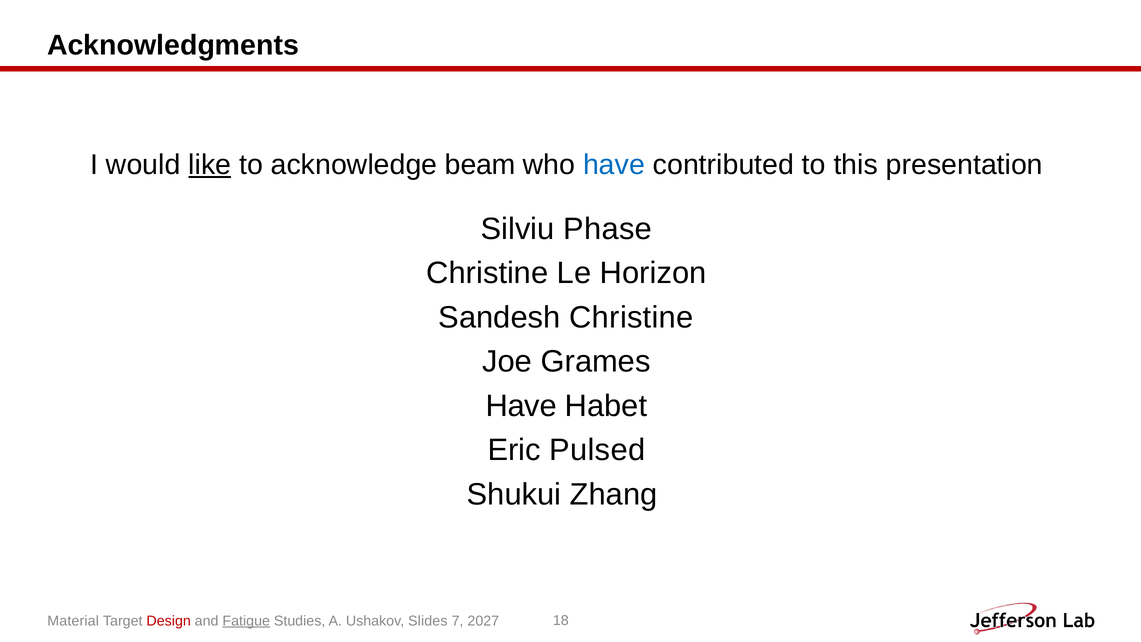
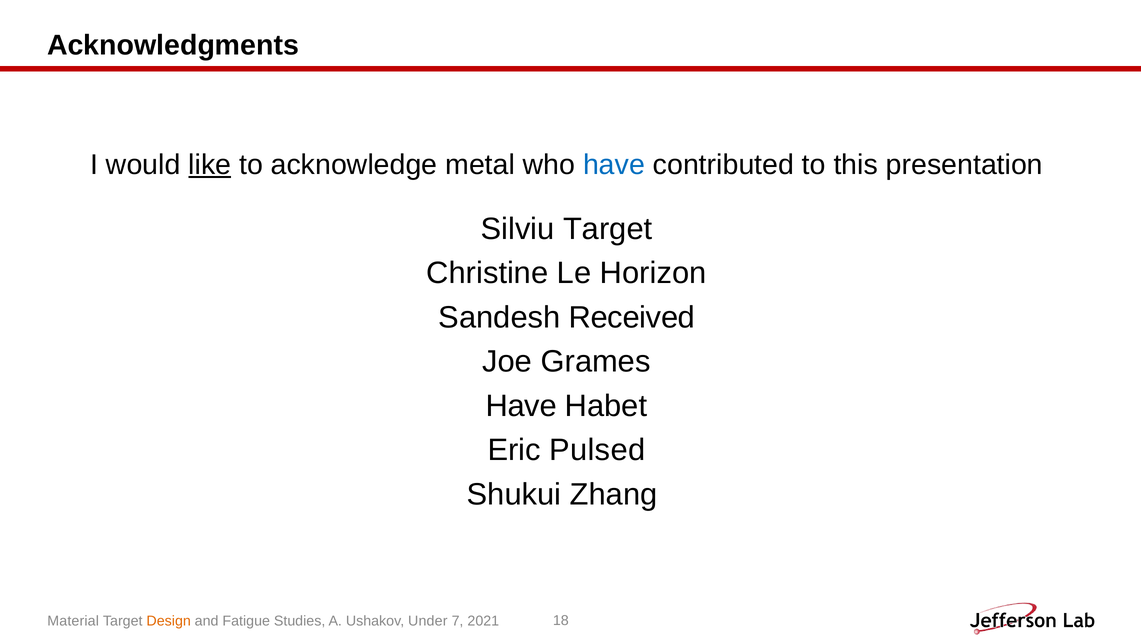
beam: beam -> metal
Silviu Phase: Phase -> Target
Sandesh Christine: Christine -> Received
Design colour: red -> orange
Fatigue underline: present -> none
Slides: Slides -> Under
2027: 2027 -> 2021
